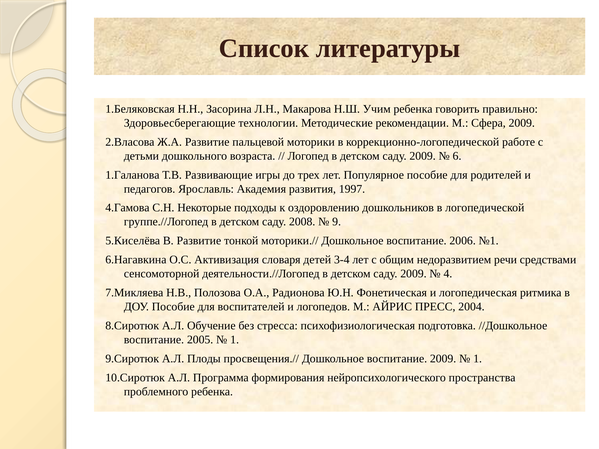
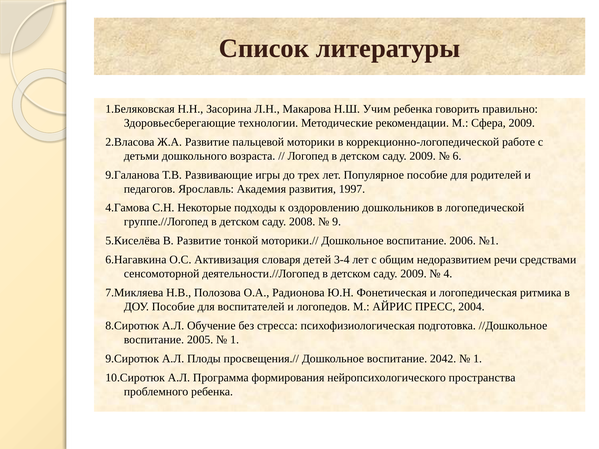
1.Галанова: 1.Галанова -> 9.Галанова
воспитание 2009: 2009 -> 2042
